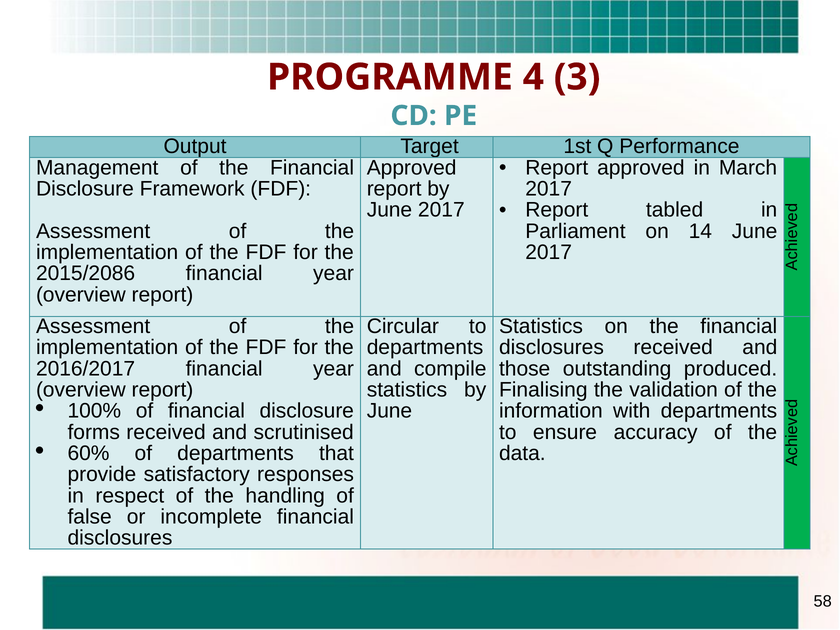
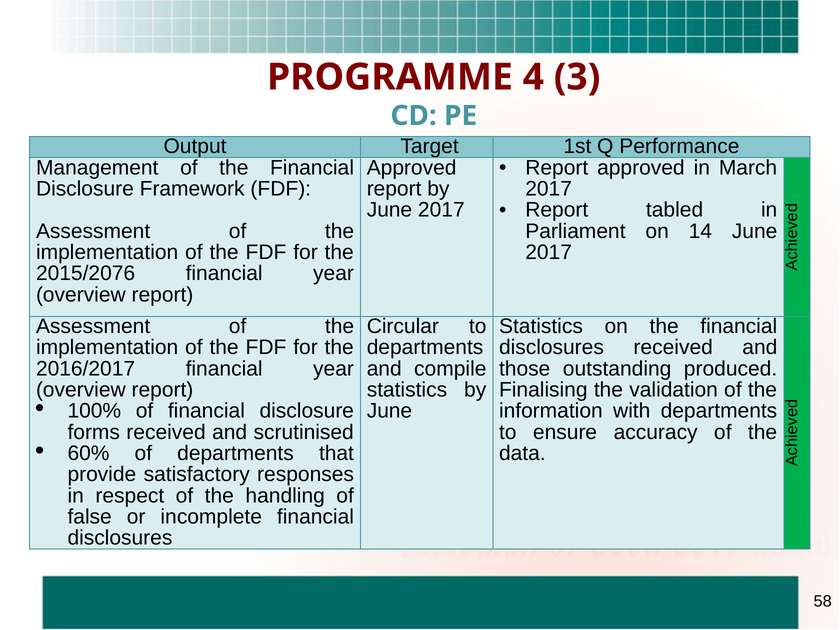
2015/2086: 2015/2086 -> 2015/2076
